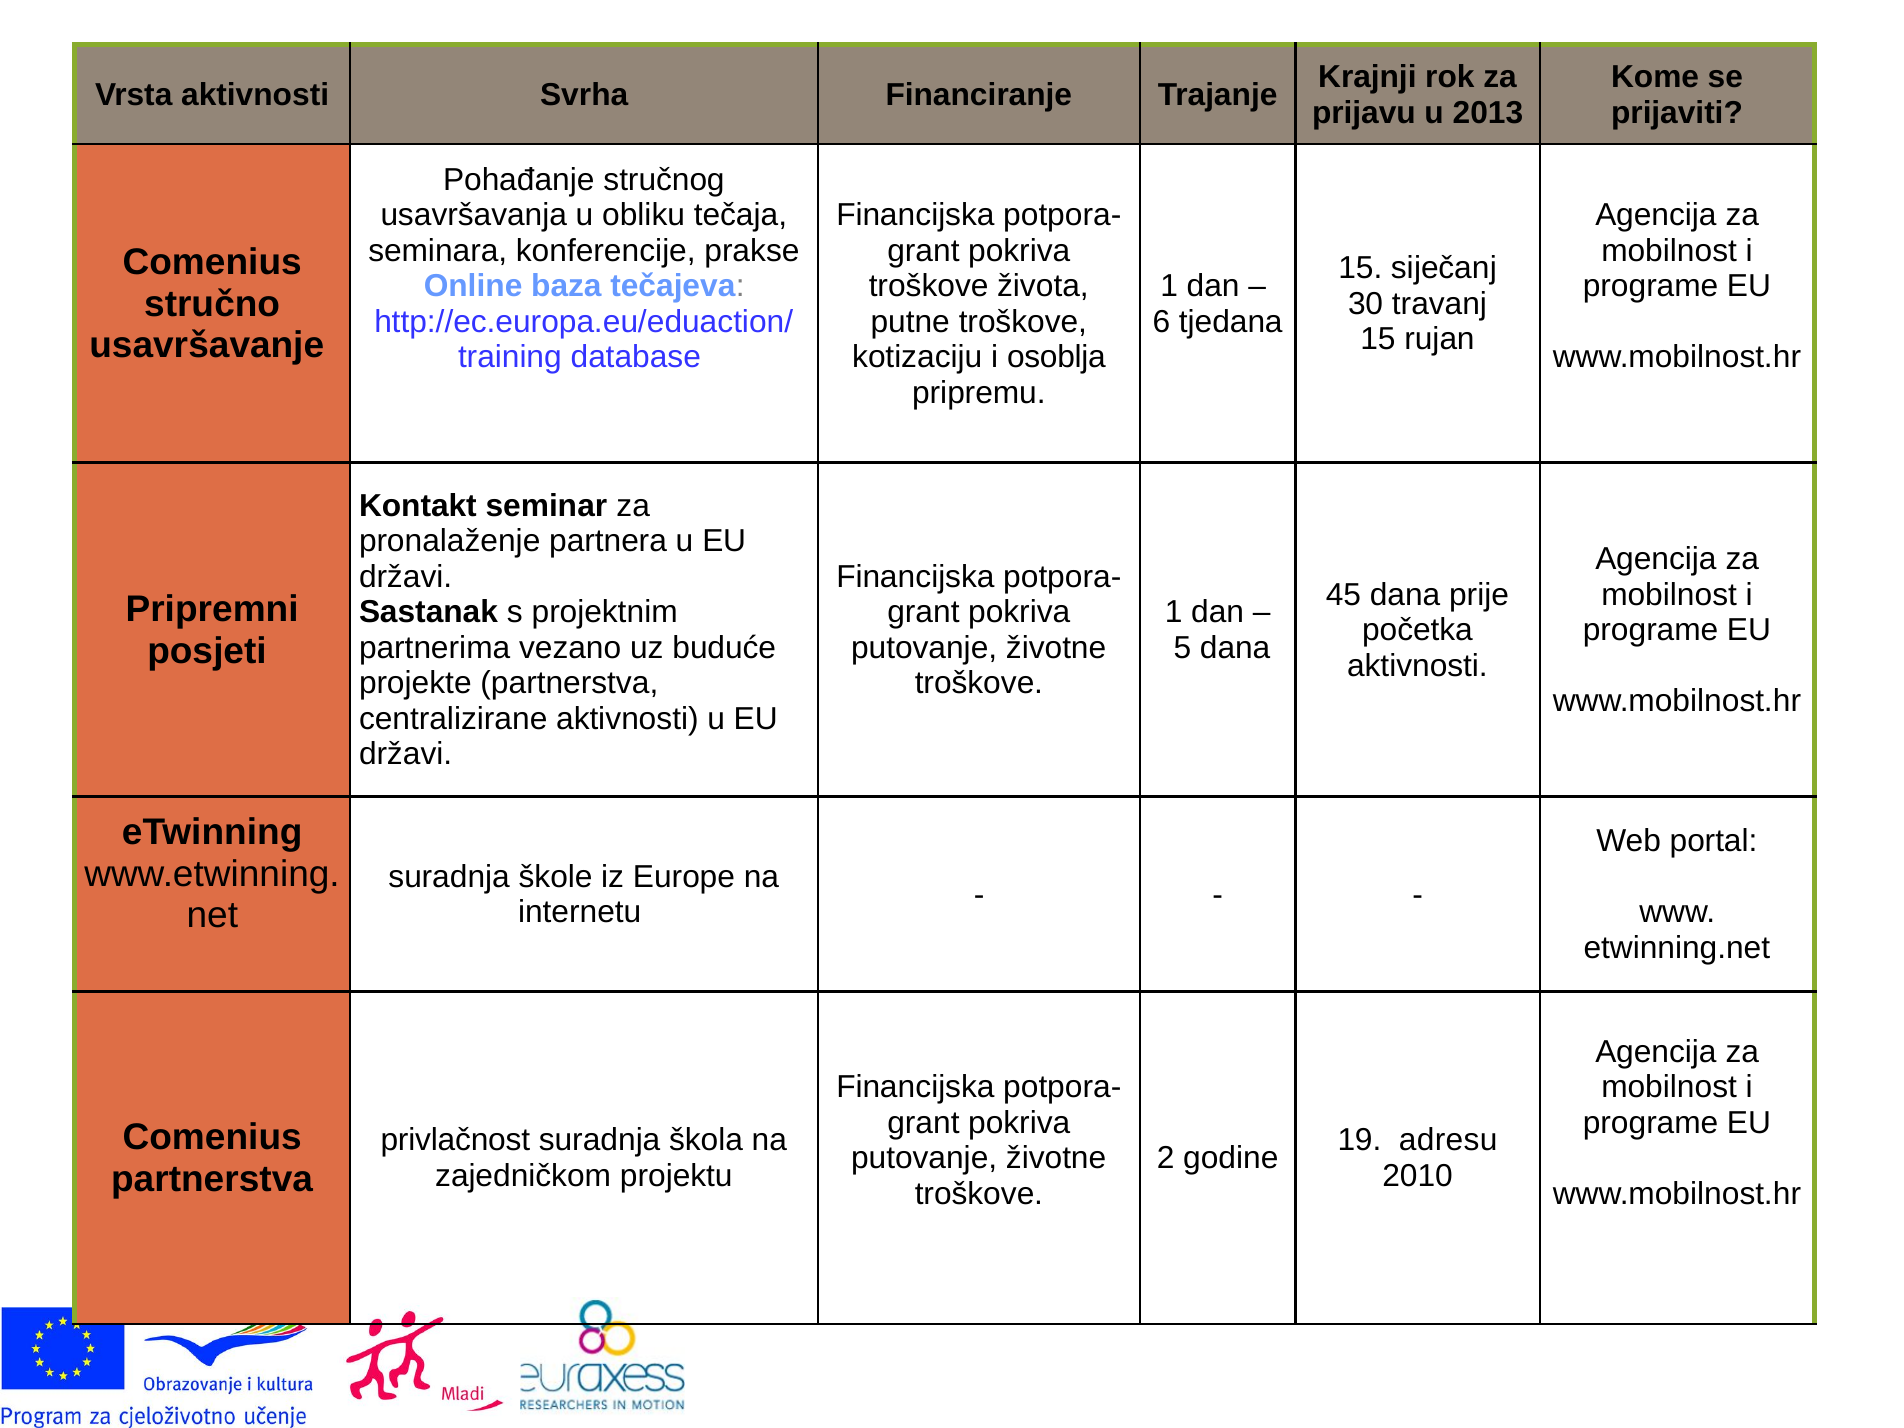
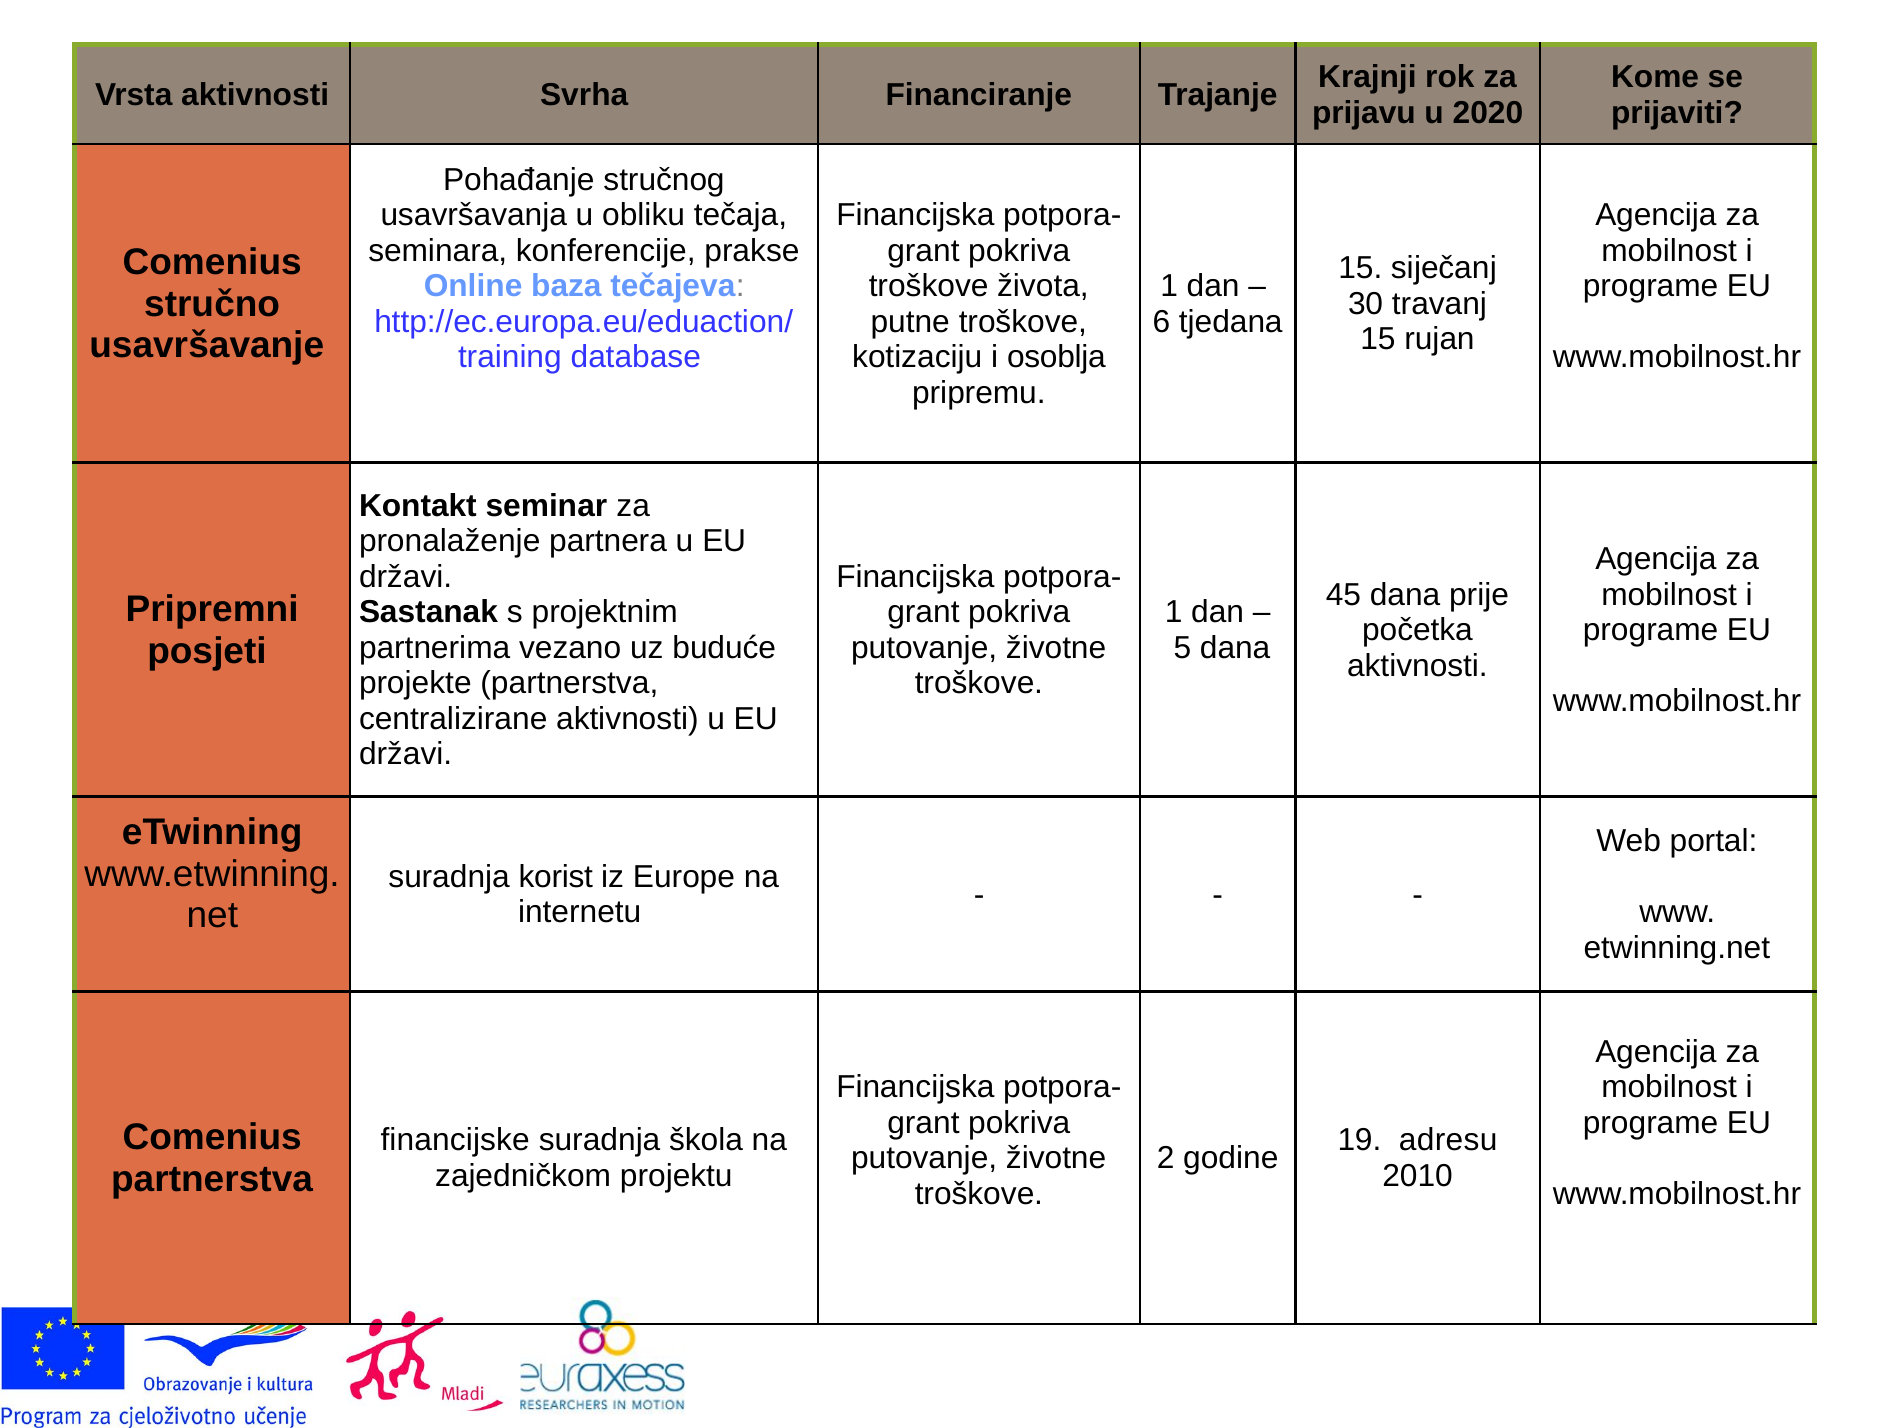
2013: 2013 -> 2020
škole: škole -> korist
privlačnost: privlačnost -> financijske
